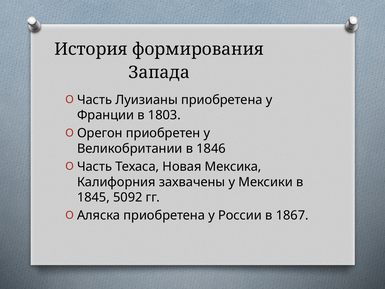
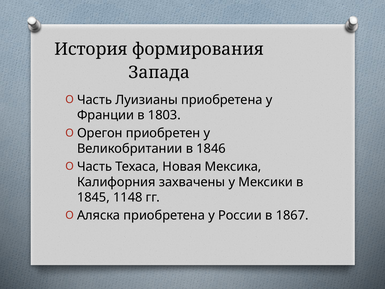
5092: 5092 -> 1148
